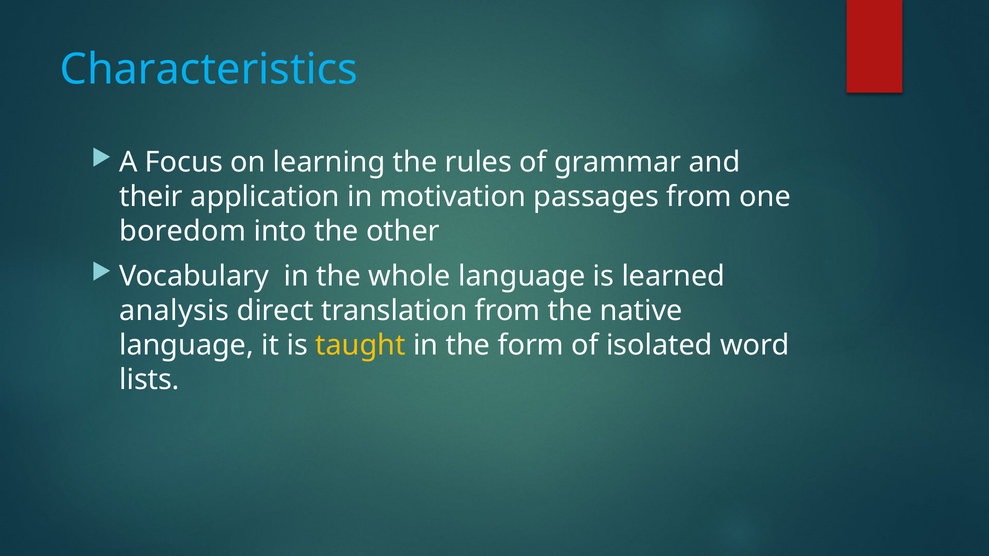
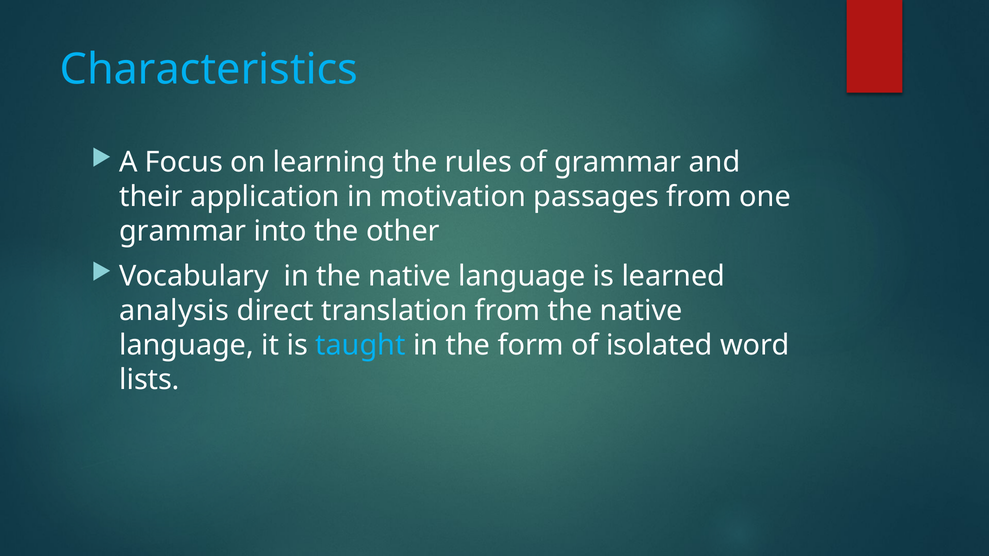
boredom at (183, 231): boredom -> grammar
in the whole: whole -> native
taught colour: yellow -> light blue
